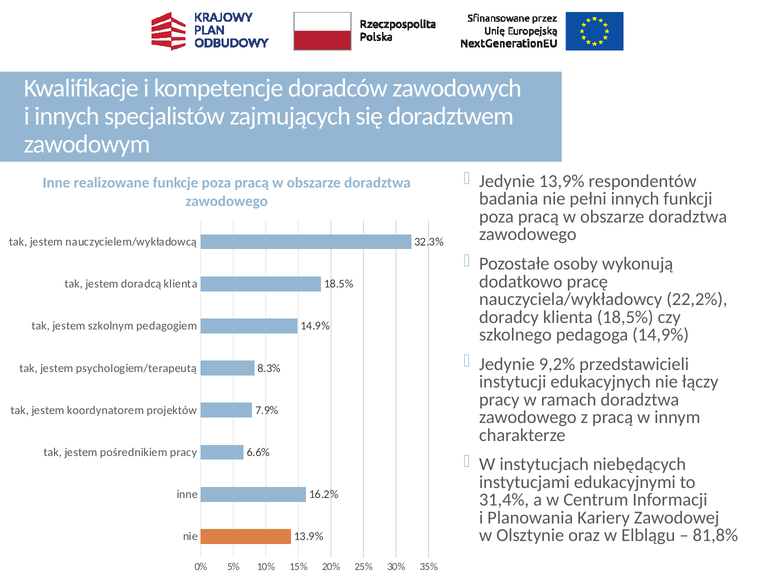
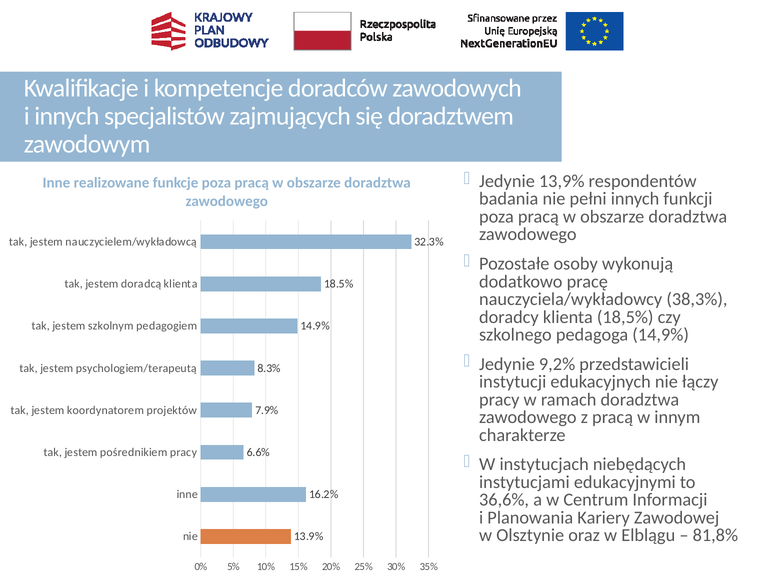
22,2%: 22,2% -> 38,3%
31,4%: 31,4% -> 36,6%
